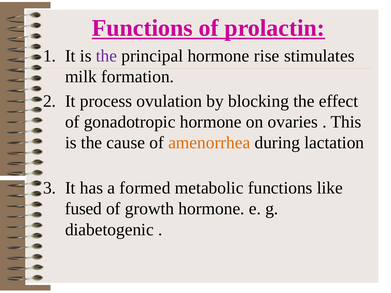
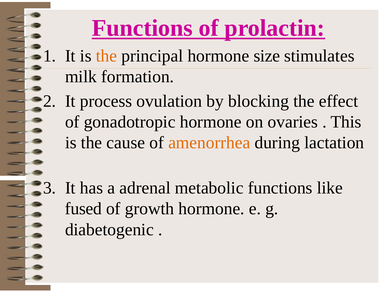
the at (106, 56) colour: purple -> orange
rise: rise -> size
formed: formed -> adrenal
